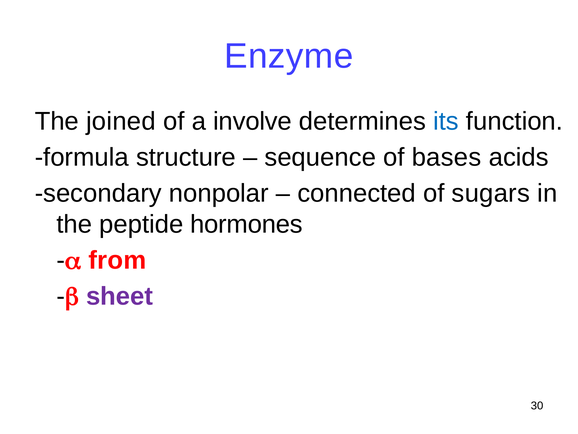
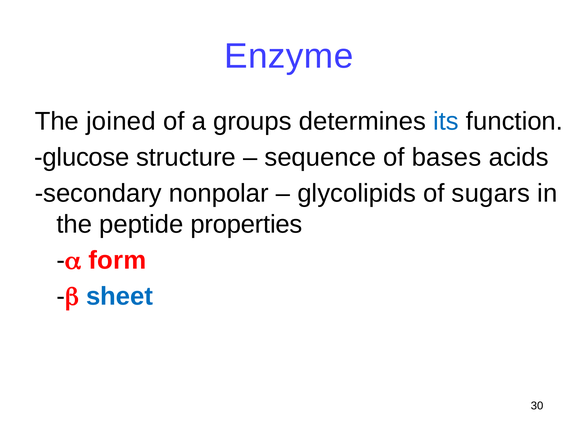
involve: involve -> groups
formula: formula -> glucose
connected: connected -> glycolipids
hormones: hormones -> properties
from: from -> form
sheet colour: purple -> blue
